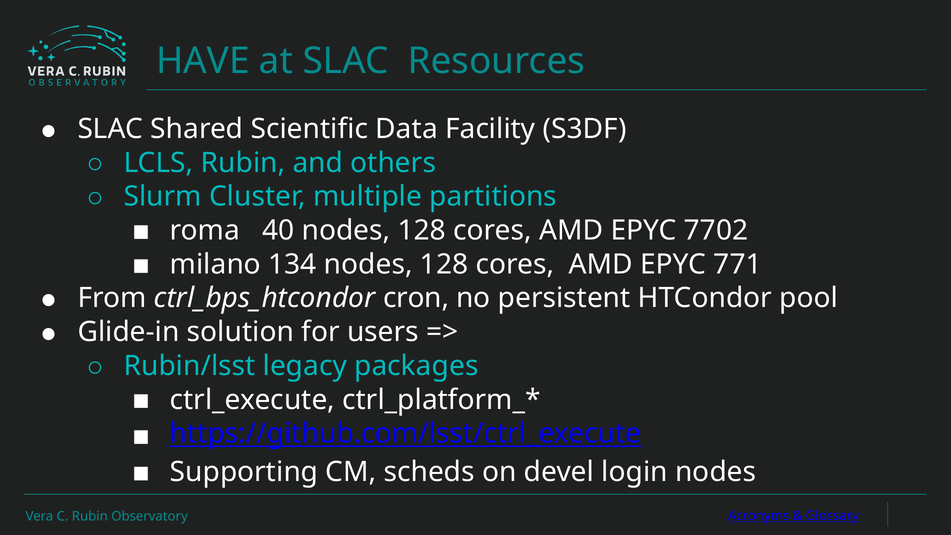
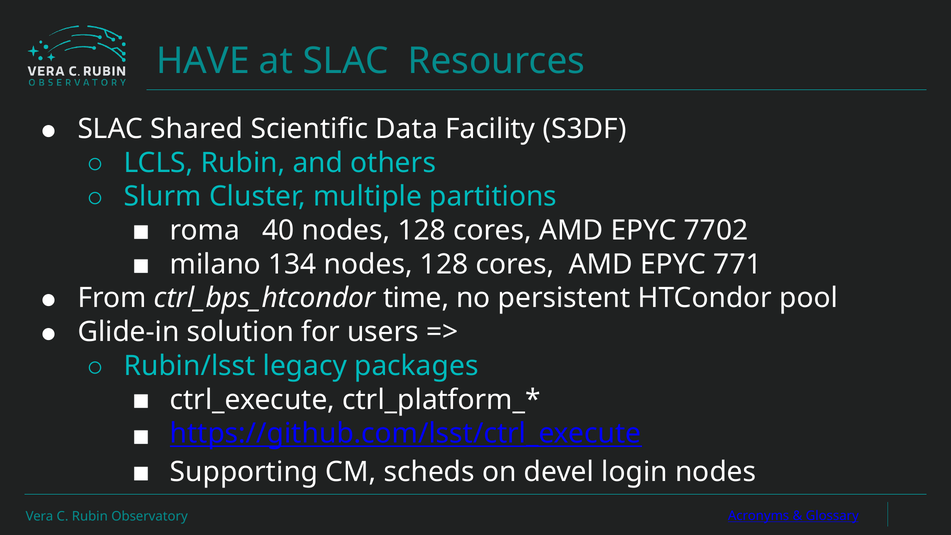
cron: cron -> time
